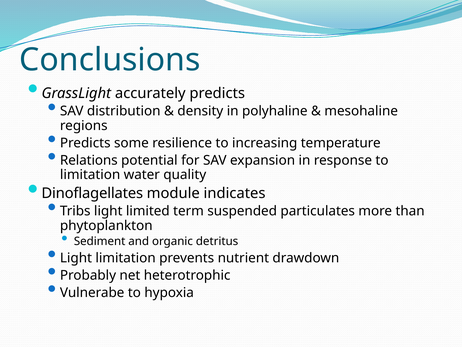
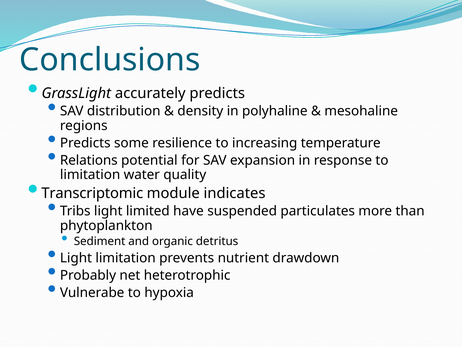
Dinoflagellates: Dinoflagellates -> Transcriptomic
term: term -> have
